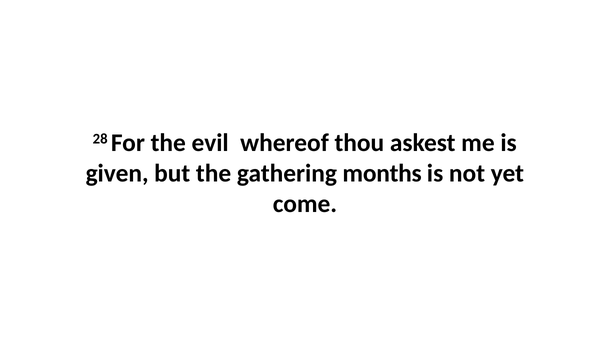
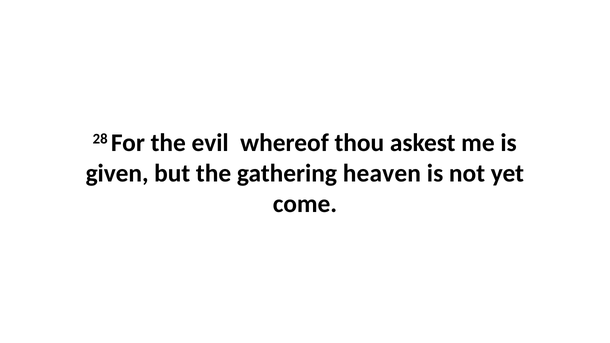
months: months -> heaven
